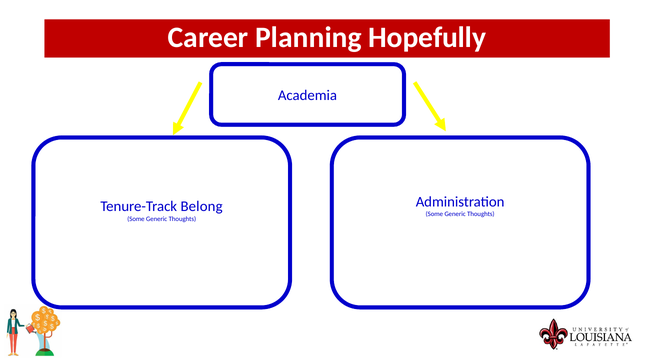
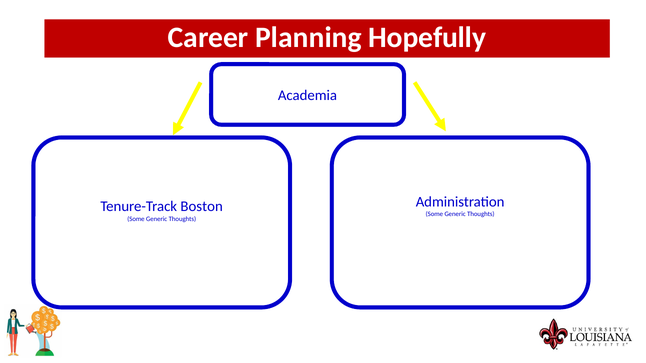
Belong: Belong -> Boston
